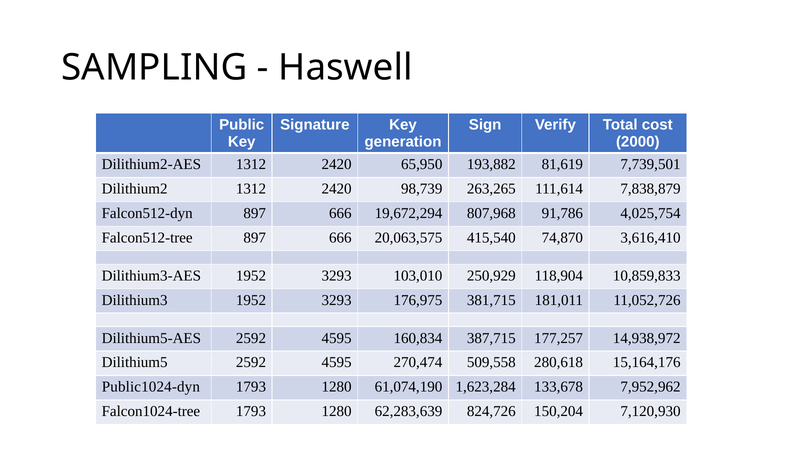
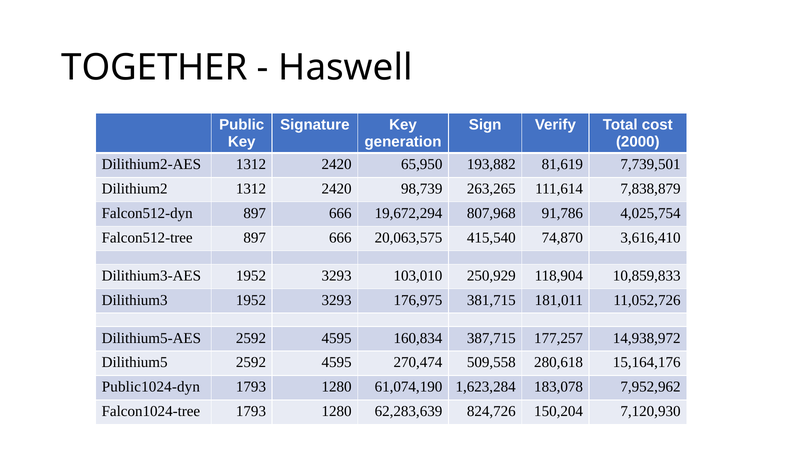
SAMPLING: SAMPLING -> TOGETHER
133,678: 133,678 -> 183,078
